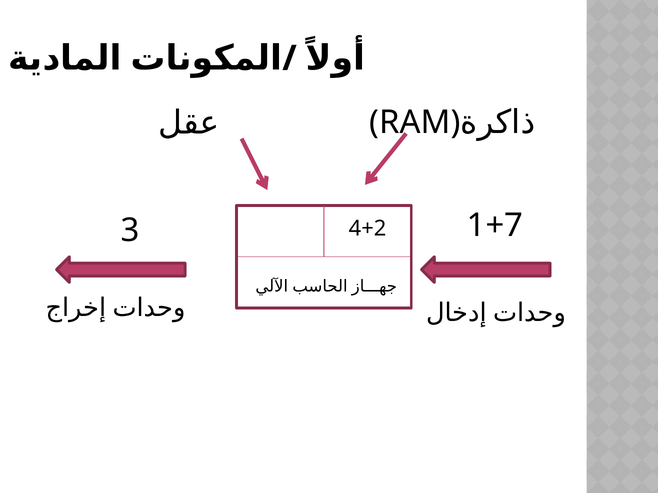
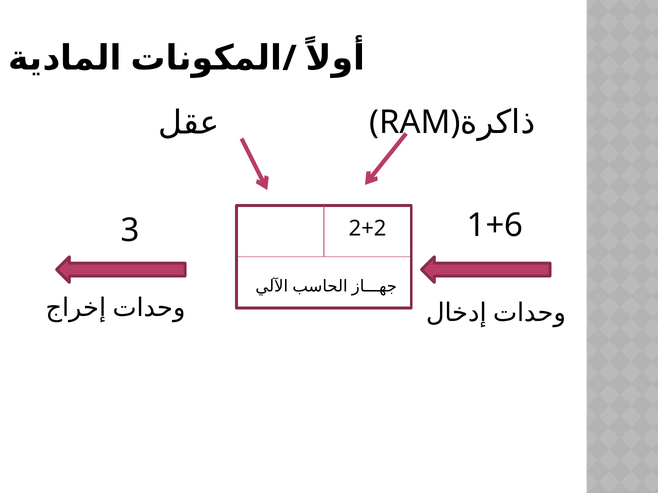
1+7: 1+7 -> 1+6
4+2: 4+2 -> 2+2
